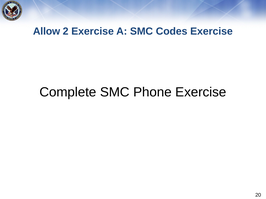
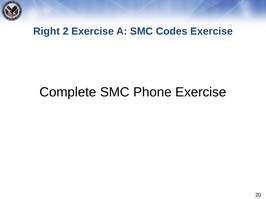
Allow: Allow -> Right
